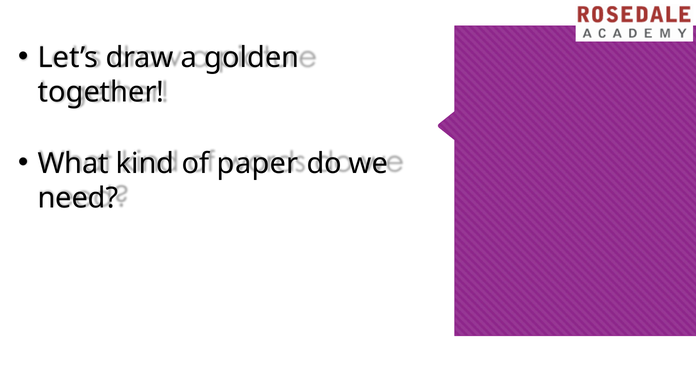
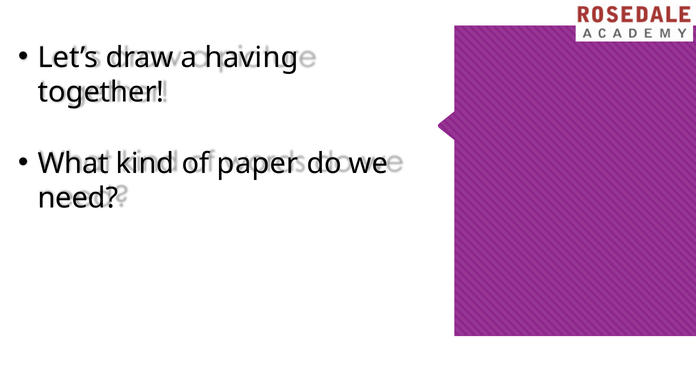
golden: golden -> having
